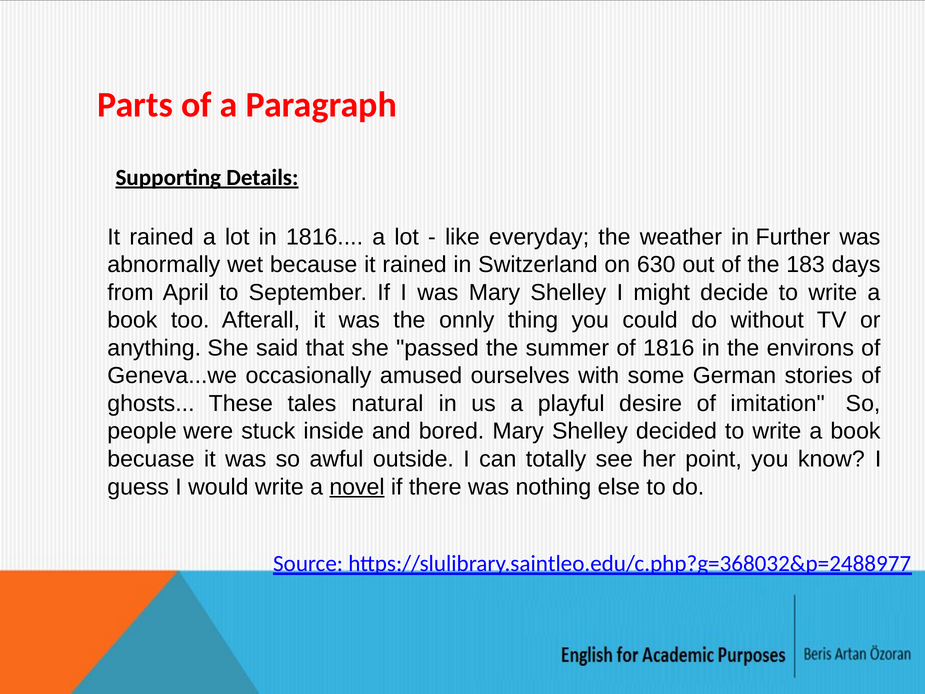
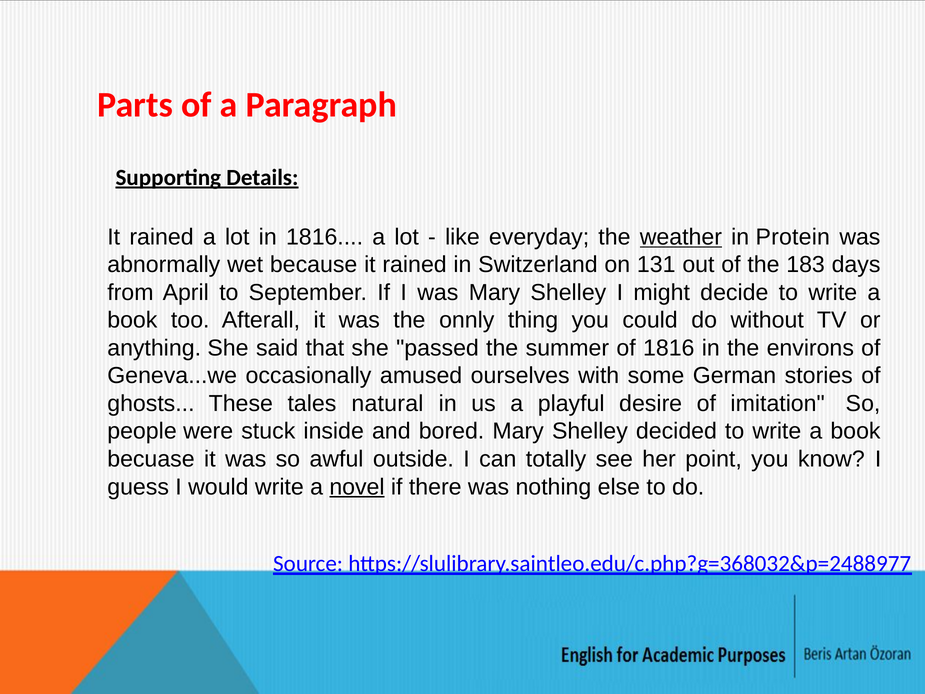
weather underline: none -> present
Further: Further -> Protein
630: 630 -> 131
